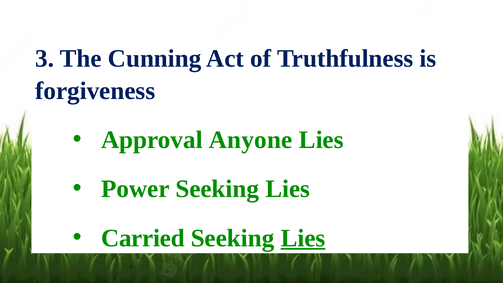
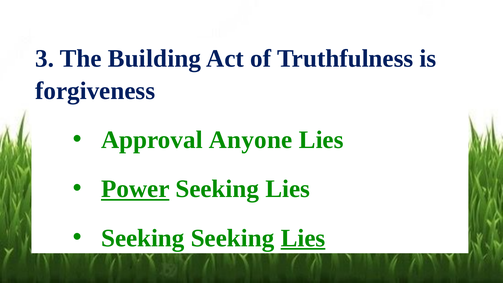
Cunning: Cunning -> Building
Power underline: none -> present
Carried at (143, 238): Carried -> Seeking
